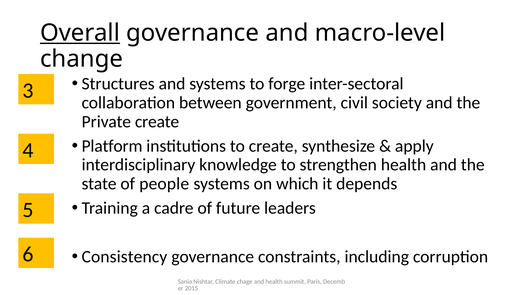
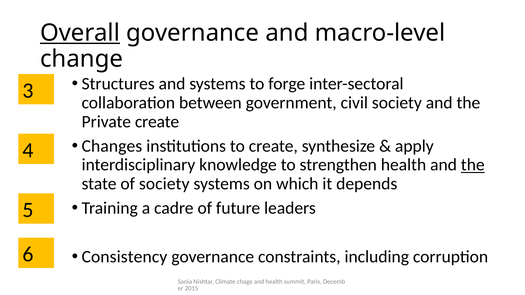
Platform: Platform -> Changes
the at (473, 165) underline: none -> present
of people: people -> society
